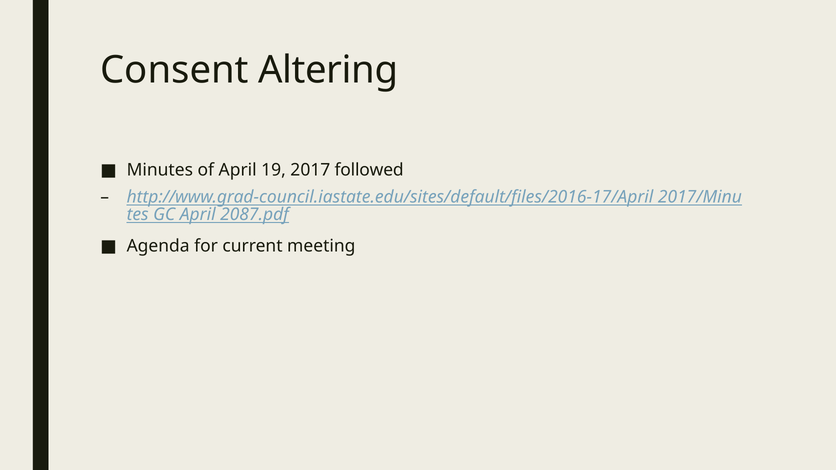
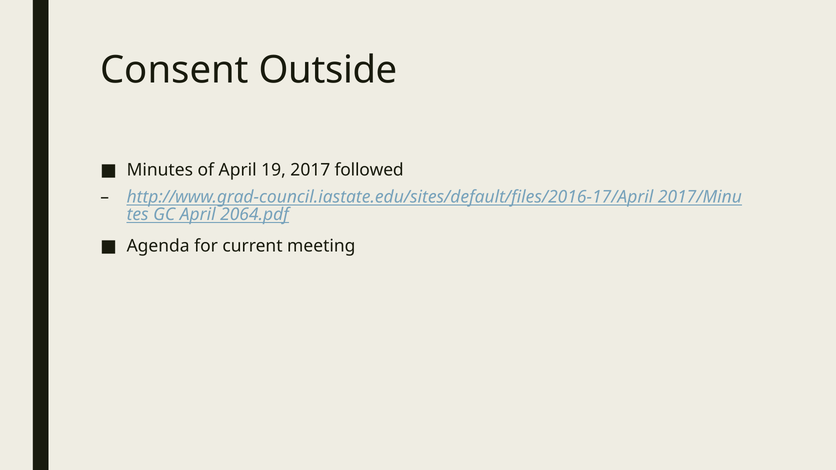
Altering: Altering -> Outside
2087.pdf: 2087.pdf -> 2064.pdf
